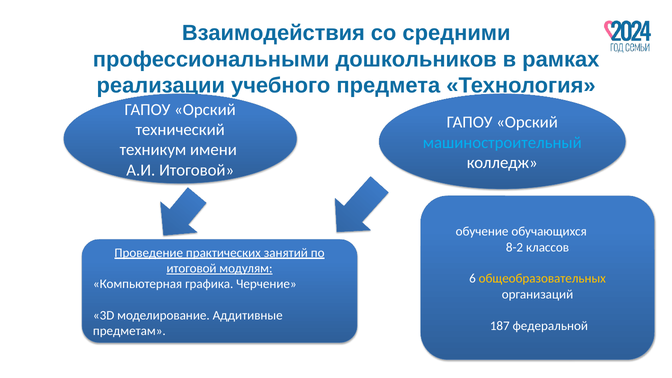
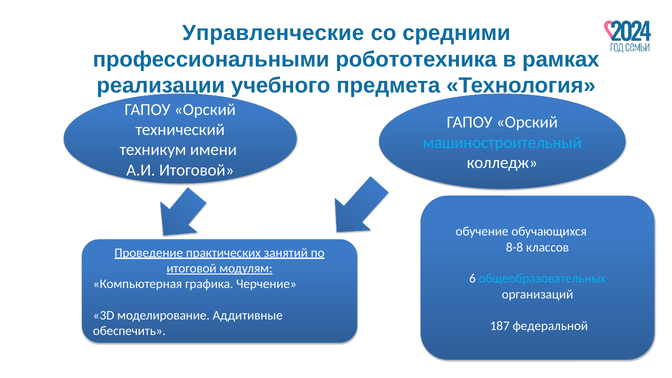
Взаимодействия: Взаимодействия -> Управленческие
дошкольников: дошкольников -> робототехника
8-2: 8-2 -> 8-8
общеобразовательных colour: yellow -> light blue
предметам: предметам -> обеспечить
